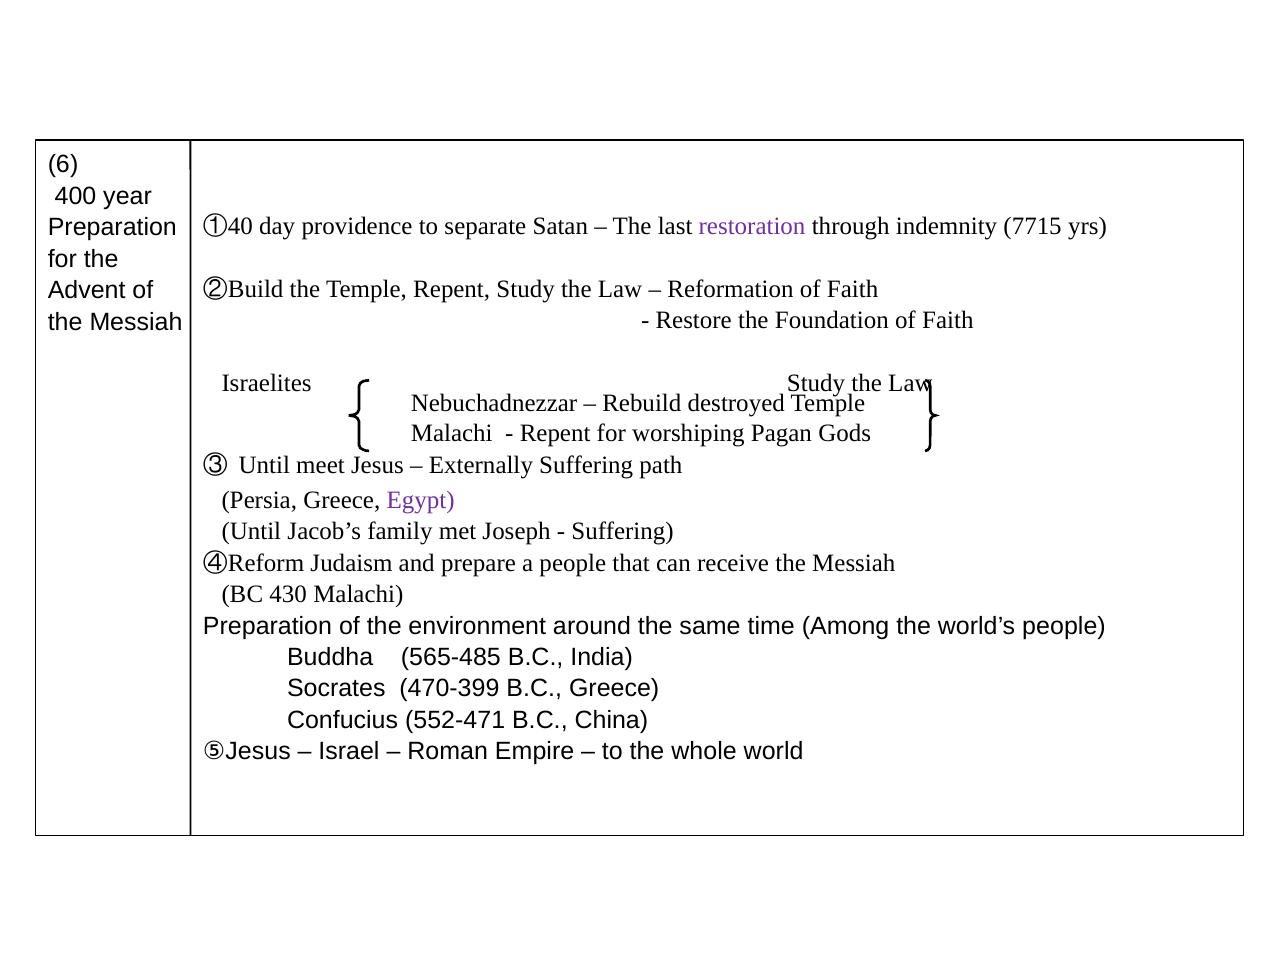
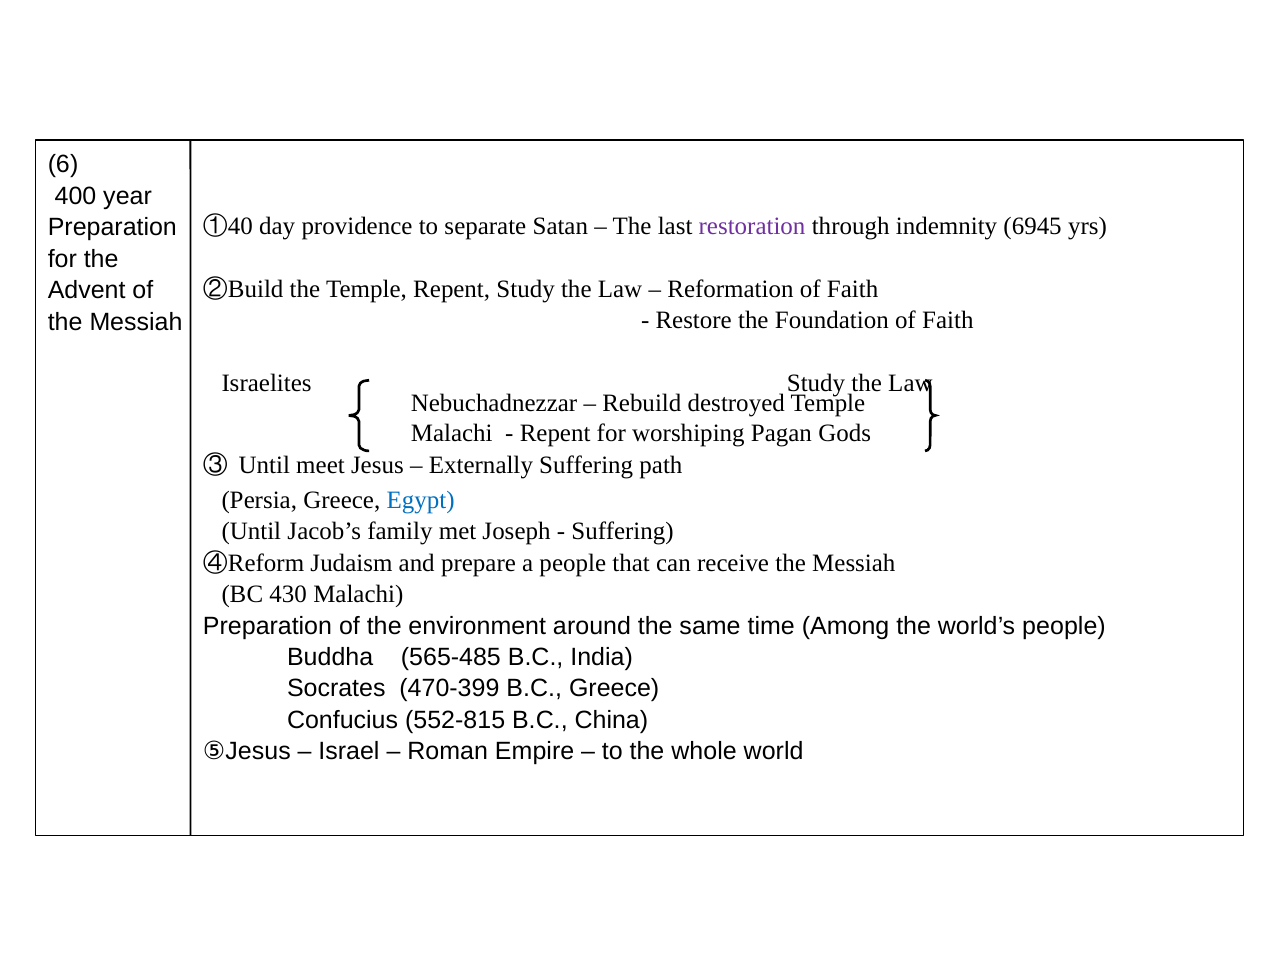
7715: 7715 -> 6945
Egypt colour: purple -> blue
552-471: 552-471 -> 552-815
